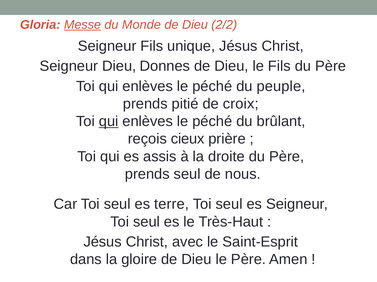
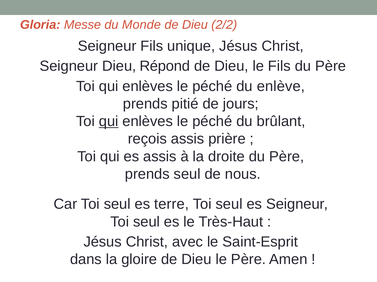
Messe underline: present -> none
Donnes: Donnes -> Répond
peuple: peuple -> enlève
croix: croix -> jours
reçois cieux: cieux -> assis
